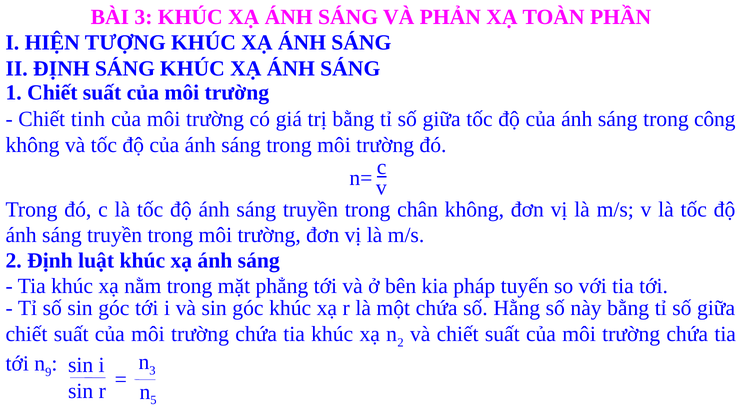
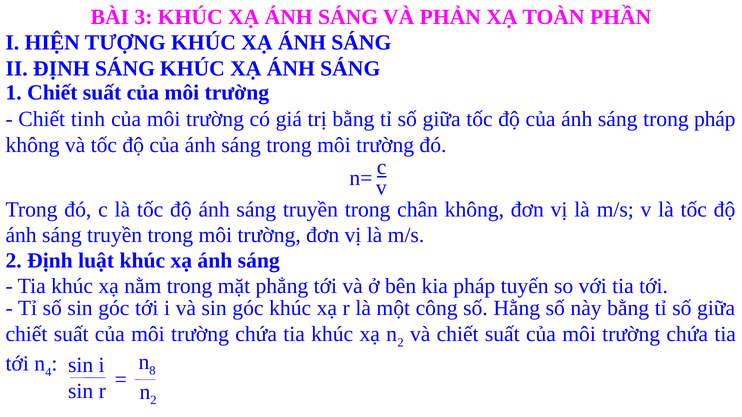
trong công: công -> pháp
một chứa: chứa -> công
3 at (152, 371): 3 -> 8
9: 9 -> 4
5 at (153, 401): 5 -> 2
